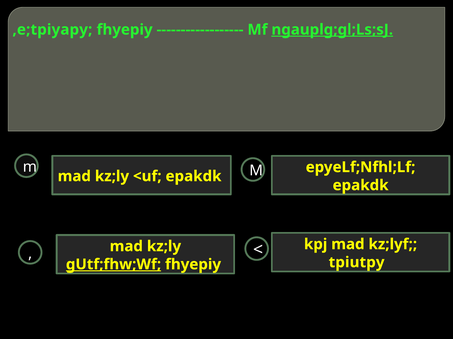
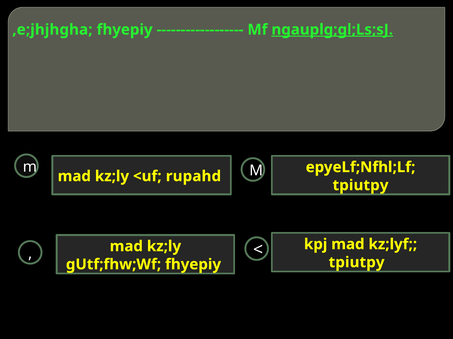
,e;tpiyapy: ,e;tpiyapy -> ,e;jhjhgha
<uf epakdk: epakdk -> rupahd
epakdk at (361, 186): epakdk -> tpiutpy
gUtf;fhw;Wf underline: present -> none
